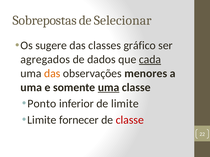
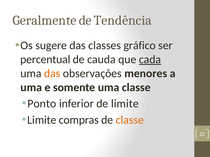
Sobrepostas: Sobrepostas -> Geralmente
Selecionar: Selecionar -> Tendência
agregados: agregados -> percentual
dados: dados -> cauda
uma at (109, 88) underline: present -> none
fornecer: fornecer -> compras
classe at (130, 120) colour: red -> orange
